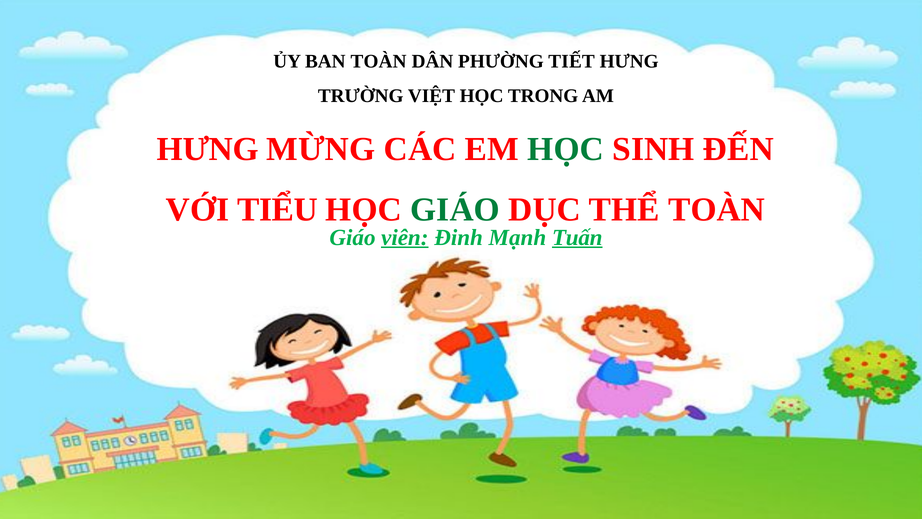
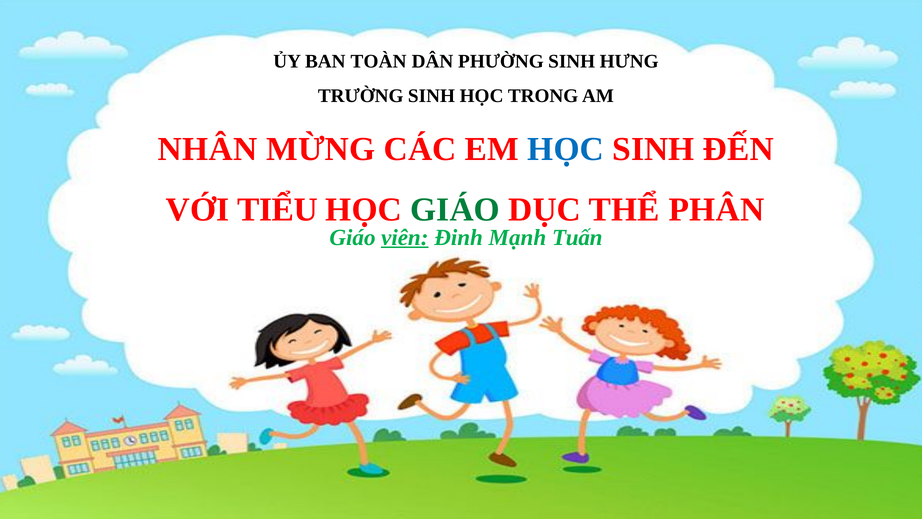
PHƯỜNG TIẾT: TIẾT -> SINH
TRƯỜNG VIỆT: VIỆT -> SINH
HƯNG at (208, 149): HƯNG -> NHÂN
HỌC at (566, 149) colour: green -> blue
THỂ TOÀN: TOÀN -> PHÂN
Tuấn underline: present -> none
